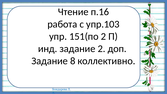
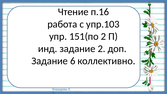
8: 8 -> 6
